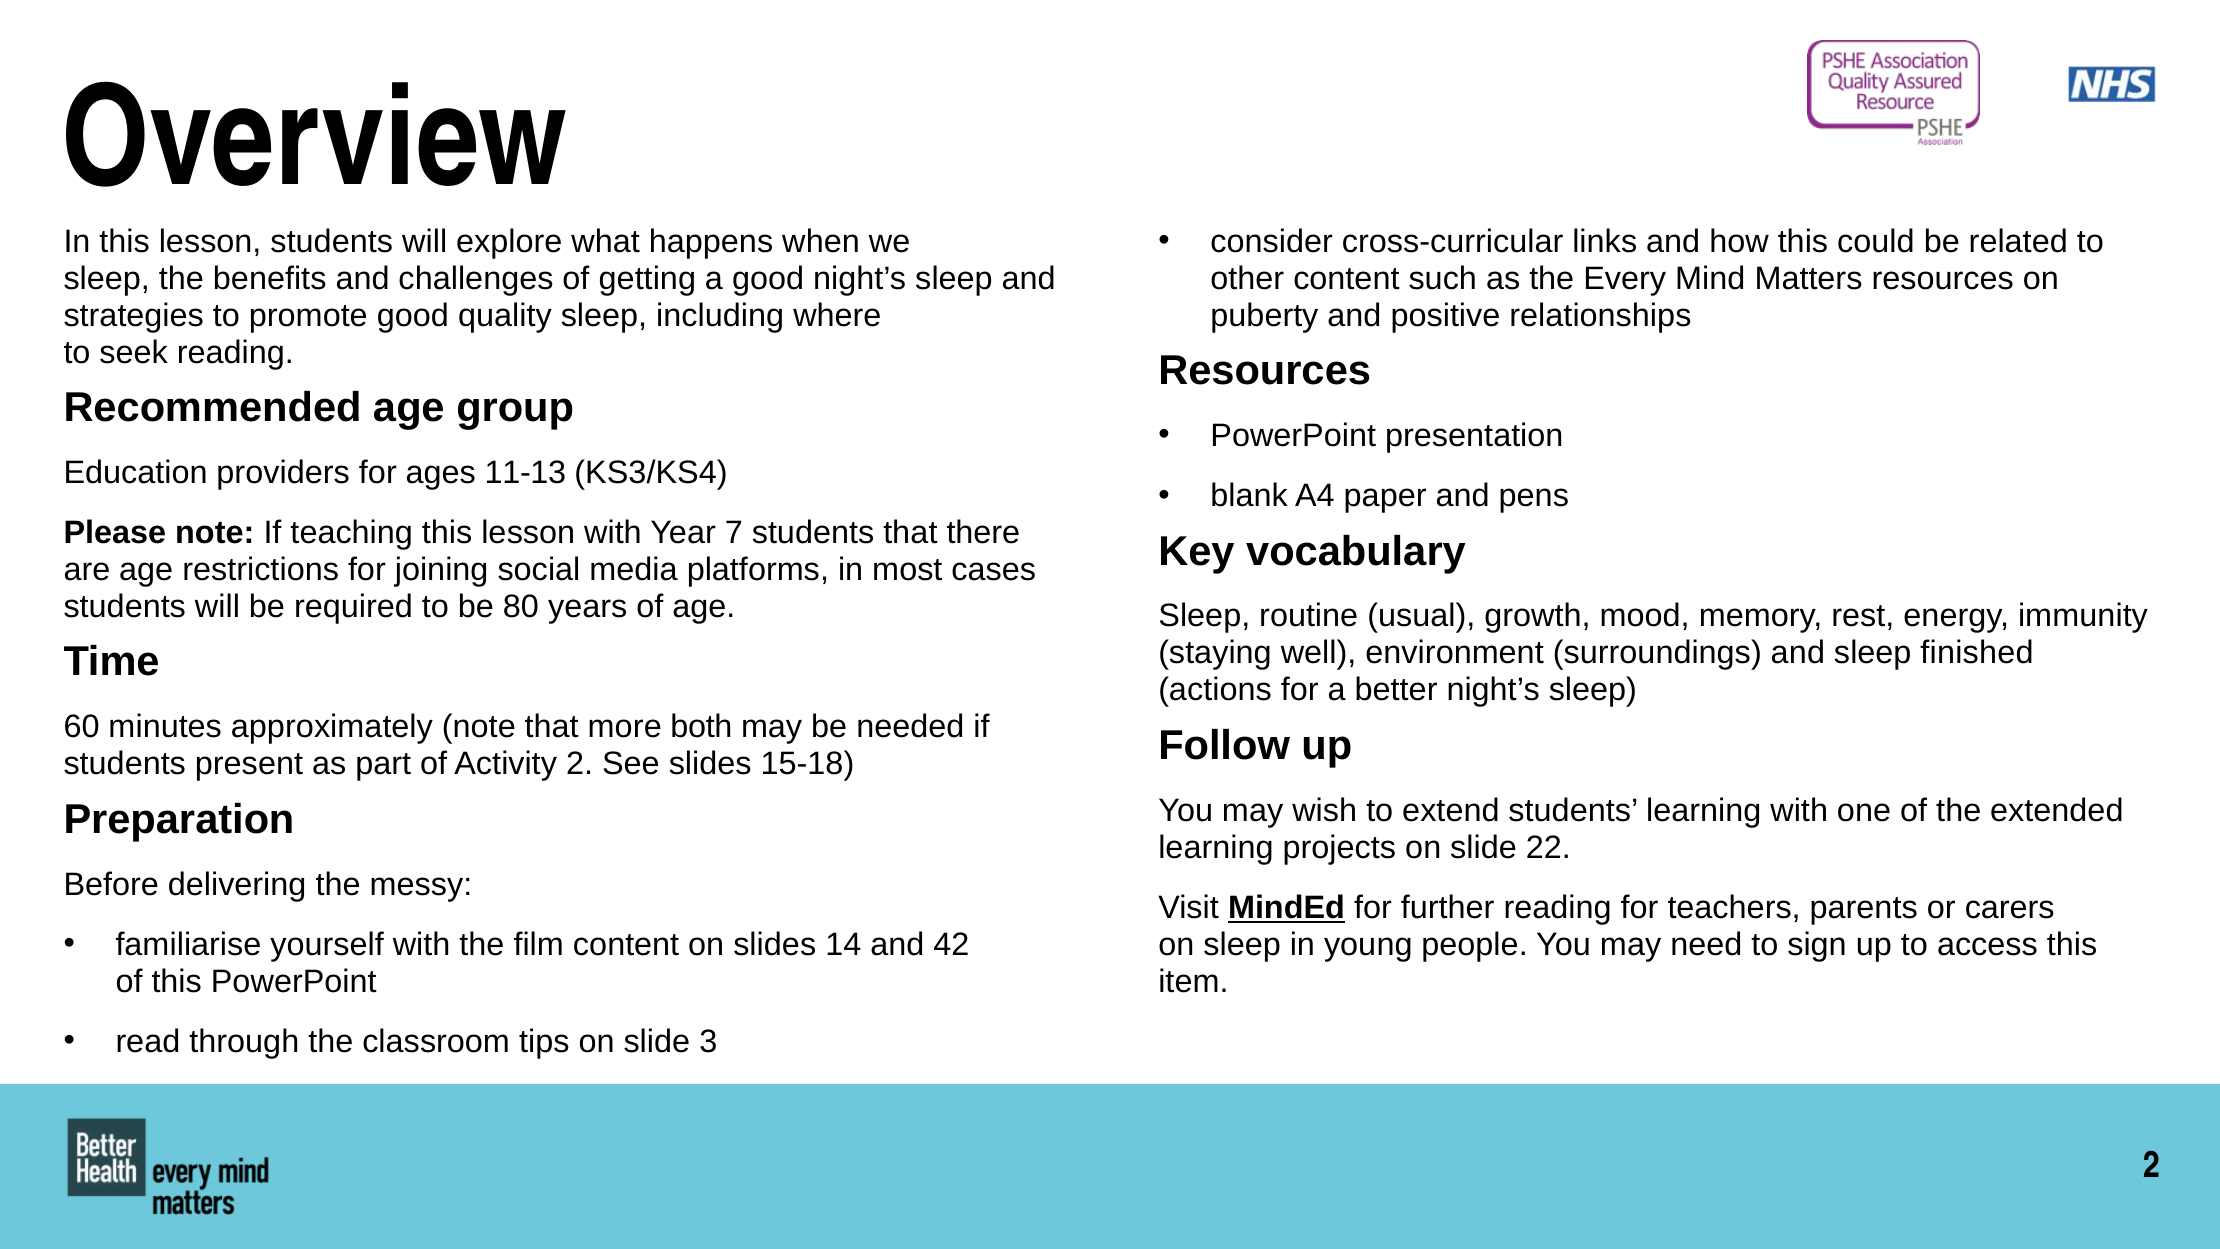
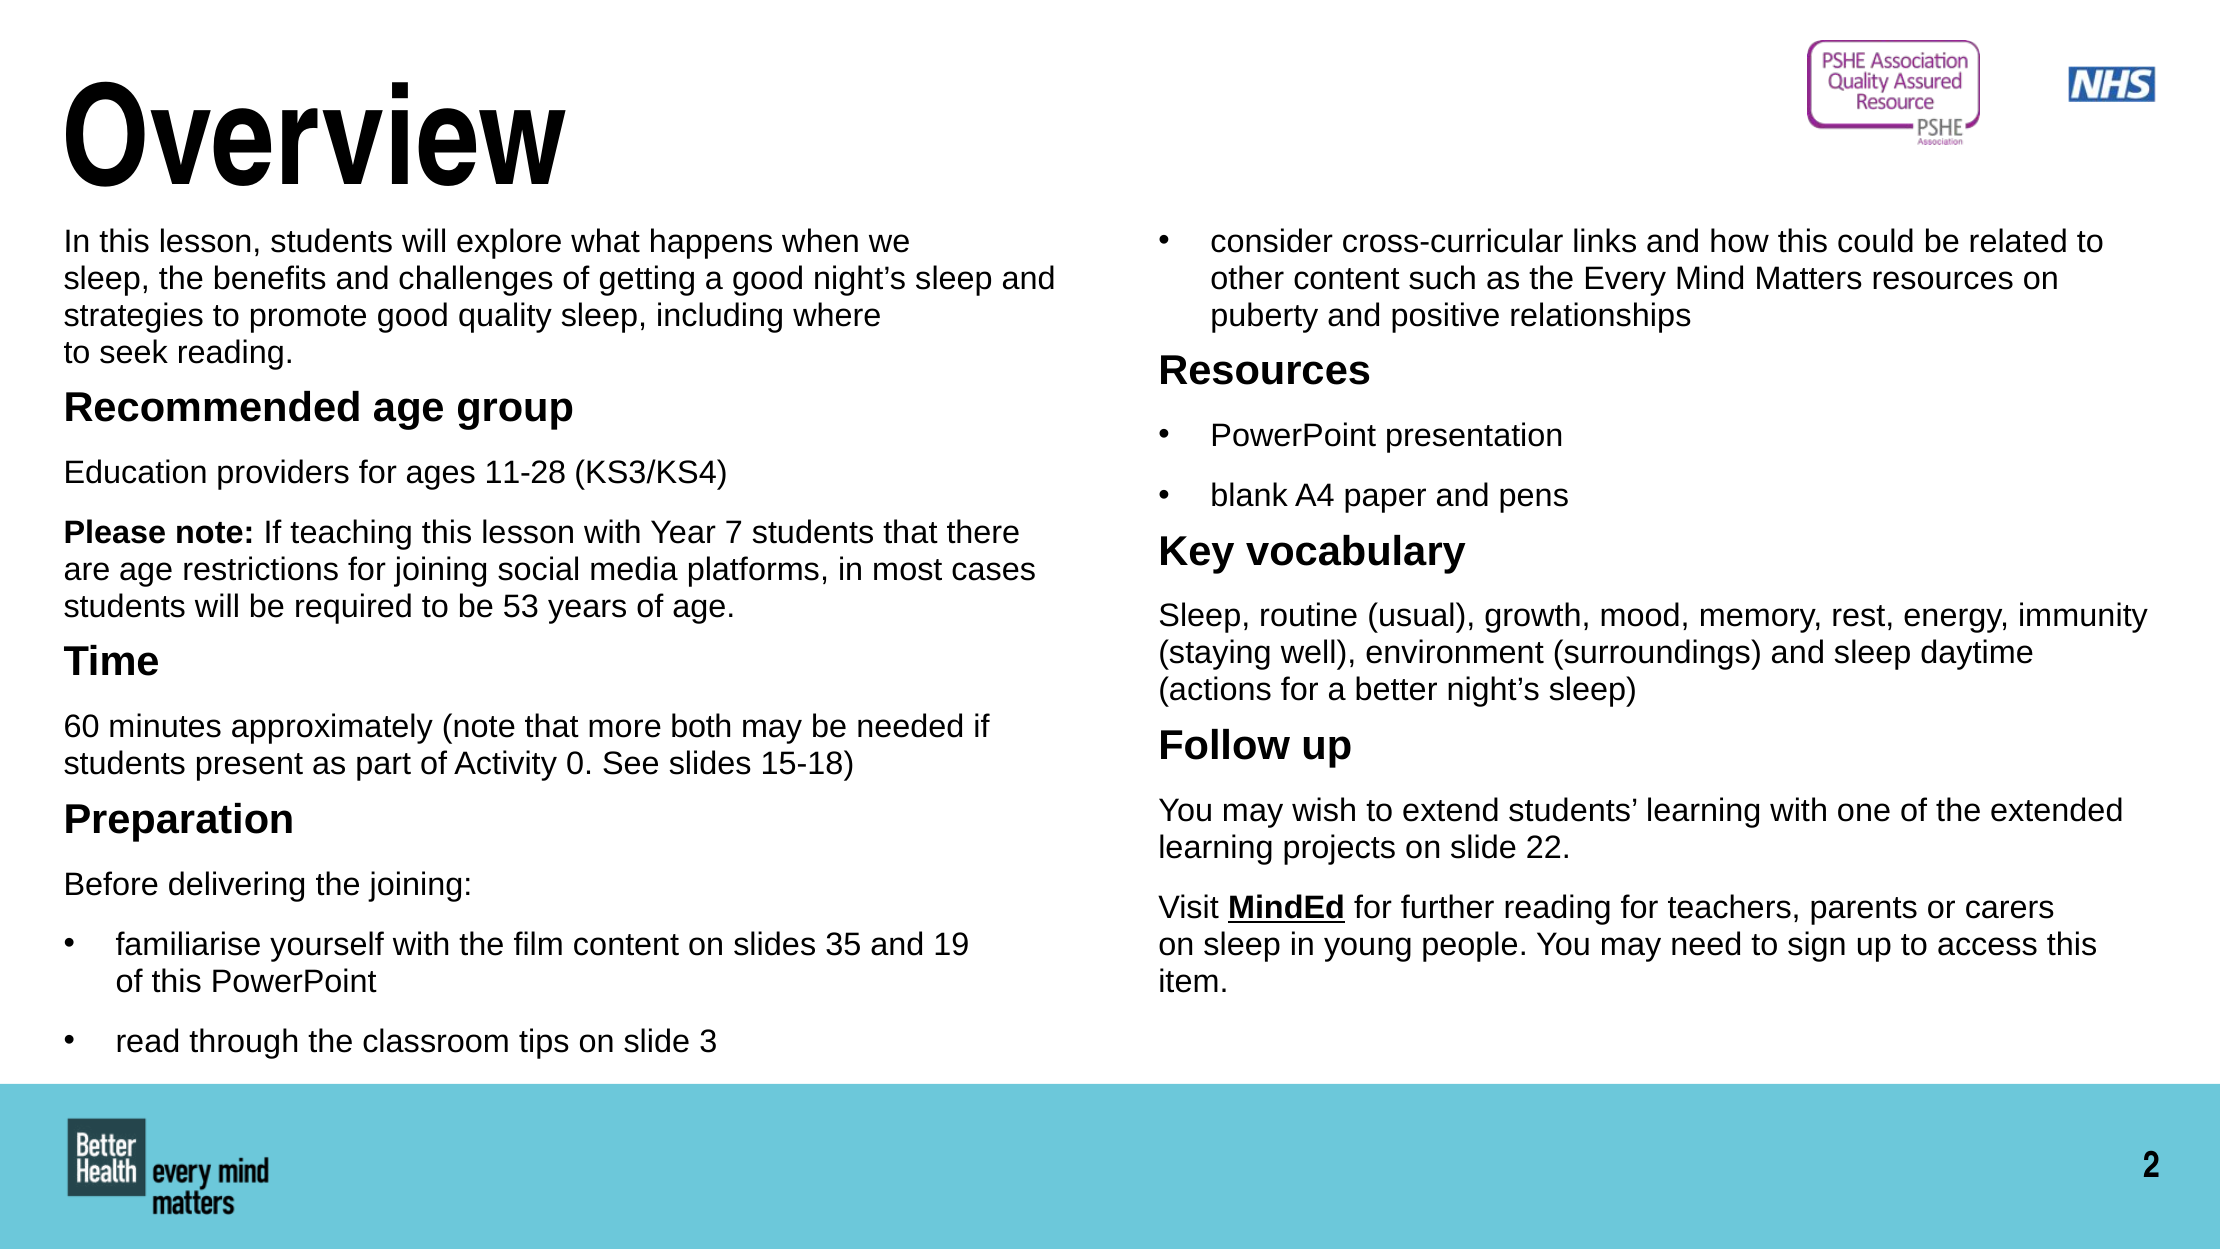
11-13: 11-13 -> 11-28
80: 80 -> 53
finished: finished -> daytime
Activity 2: 2 -> 0
the messy: messy -> joining
14: 14 -> 35
42: 42 -> 19
